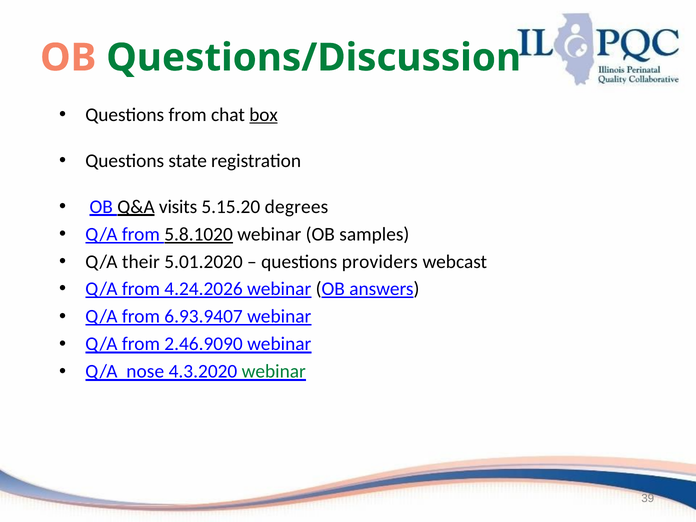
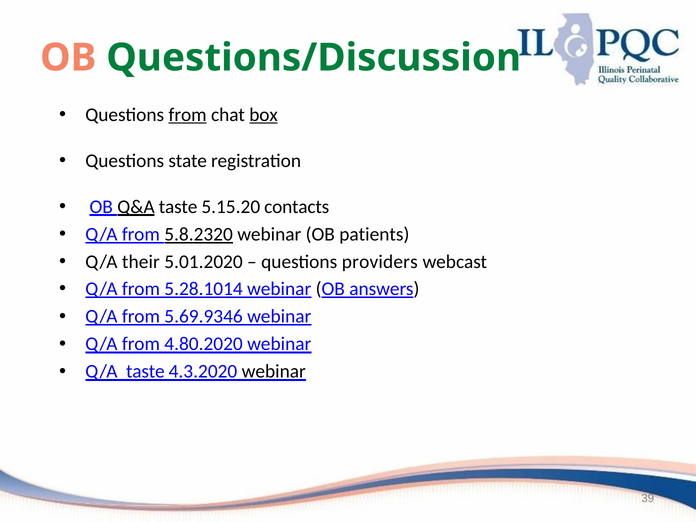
from at (188, 115) underline: none -> present
Q&A visits: visits -> taste
degrees: degrees -> contacts
5.8.1020: 5.8.1020 -> 5.8.2320
samples: samples -> patients
4.24.2026: 4.24.2026 -> 5.28.1014
6.93.9407: 6.93.9407 -> 5.69.9346
2.46.9090: 2.46.9090 -> 4.80.2020
Q/A nose: nose -> taste
webinar at (274, 372) colour: green -> black
